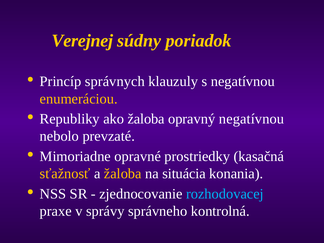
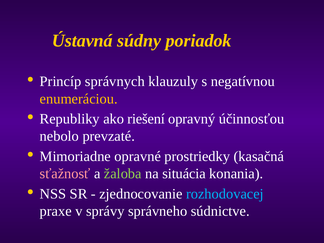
Verejnej: Verejnej -> Ústavná
ako žaloba: žaloba -> riešení
opravný negatívnou: negatívnou -> účinnosťou
sťažnosť colour: yellow -> pink
žaloba at (123, 174) colour: yellow -> light green
kontrolná: kontrolná -> súdnictve
